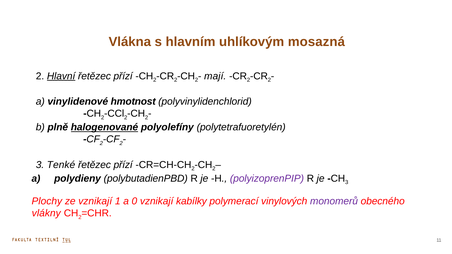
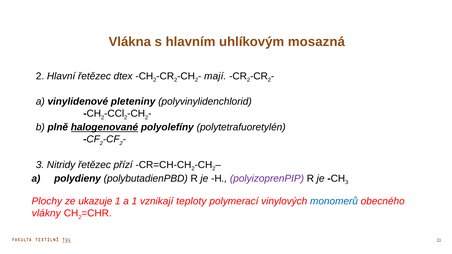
Hlavní underline: present -> none
přízí at (123, 76): přízí -> dtex
hmotnost: hmotnost -> pleteniny
Tenké: Tenké -> Nitridy
ze vznikají: vznikají -> ukazuje
a 0: 0 -> 1
kabílky: kabílky -> teploty
monomerů colour: purple -> blue
